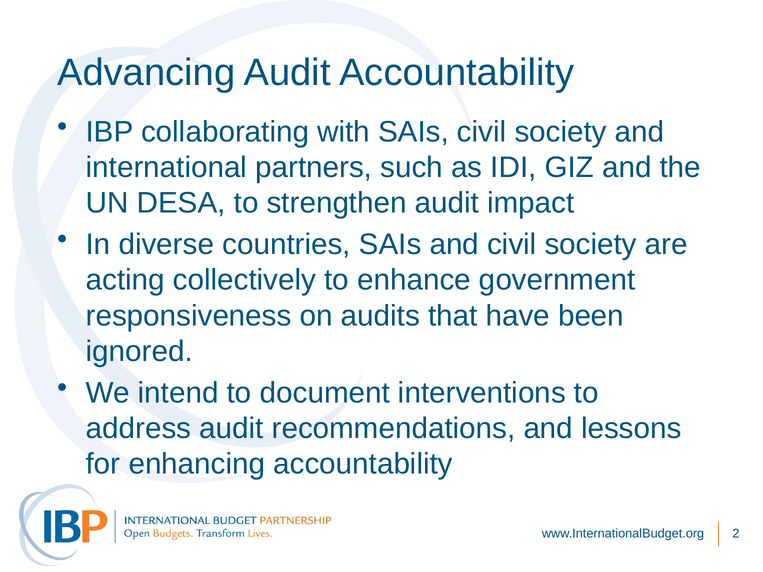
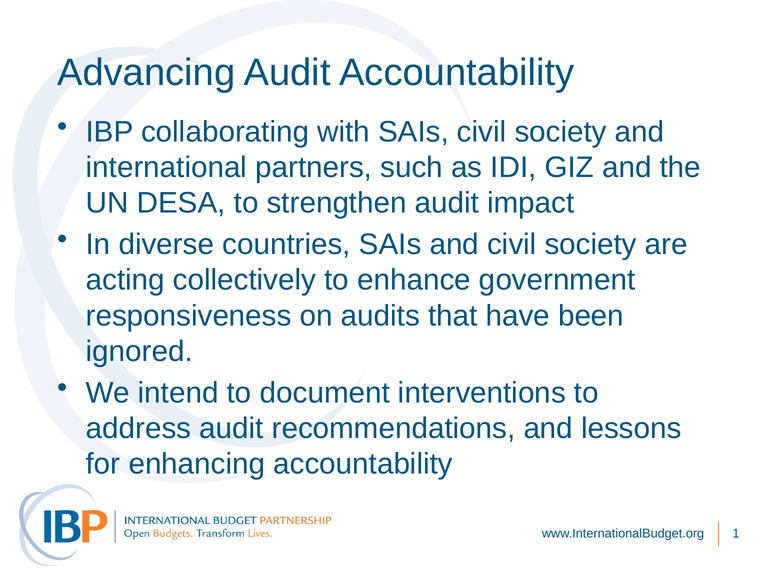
2: 2 -> 1
